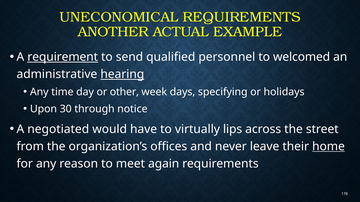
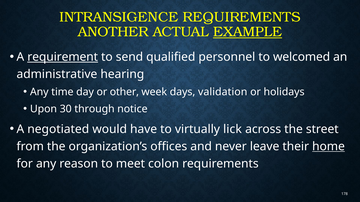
UNECONOMICAL: UNECONOMICAL -> INTRANSIGENCE
EXAMPLE underline: none -> present
hearing underline: present -> none
specifying: specifying -> validation
lips: lips -> lick
again: again -> colon
